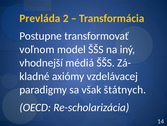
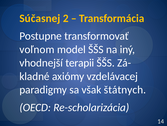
Prevláda: Prevláda -> Súčasnej
médiá: médiá -> terapii
